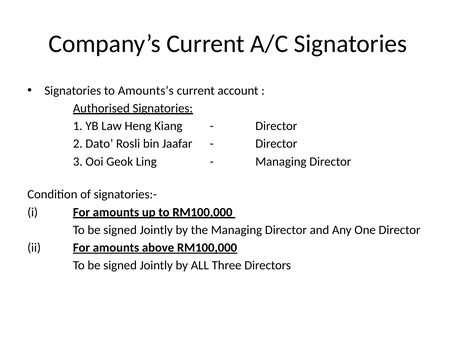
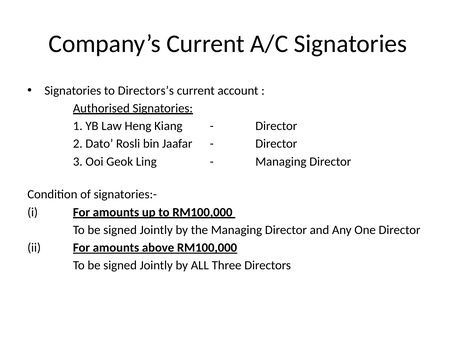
Amounts’s: Amounts’s -> Directors’s
